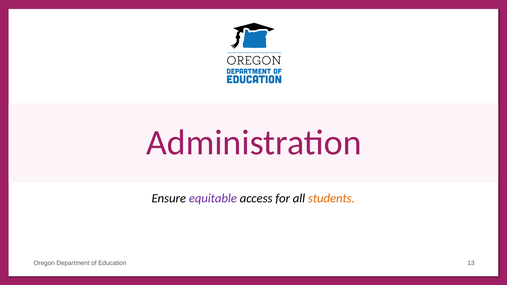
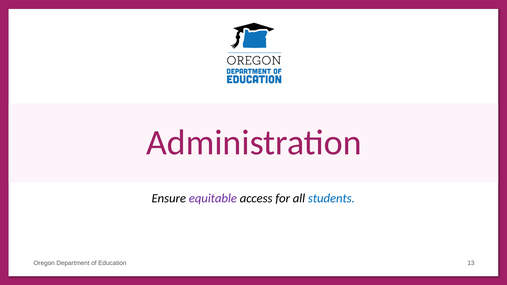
students colour: orange -> blue
